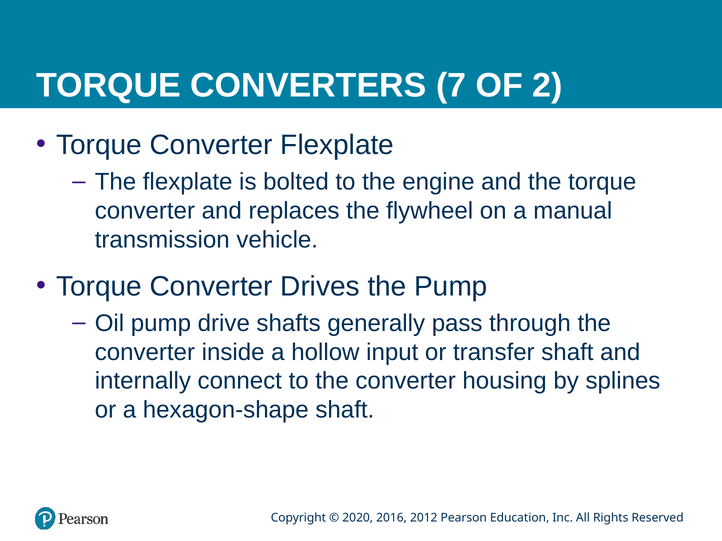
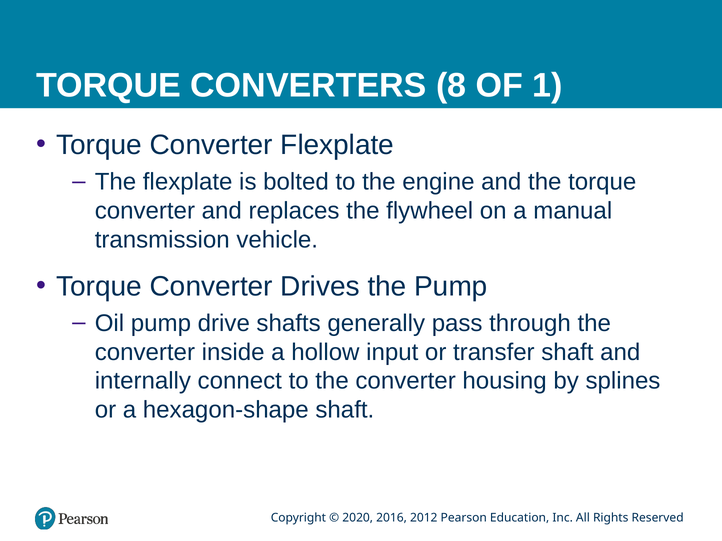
7: 7 -> 8
2: 2 -> 1
